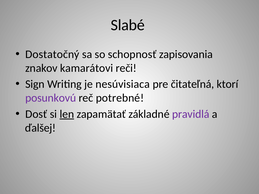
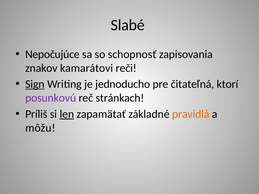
Dostatočný: Dostatočný -> Nepočujúce
Sign underline: none -> present
nesúvisiaca: nesúvisiaca -> jednoducho
potrebné: potrebné -> stránkach
Dosť: Dosť -> Príliš
pravidlá colour: purple -> orange
ďalšej: ďalšej -> môžu
